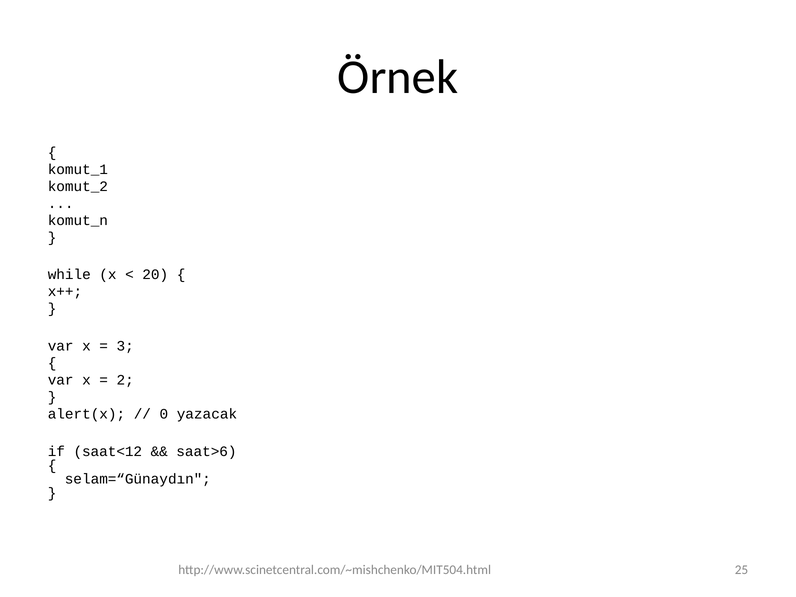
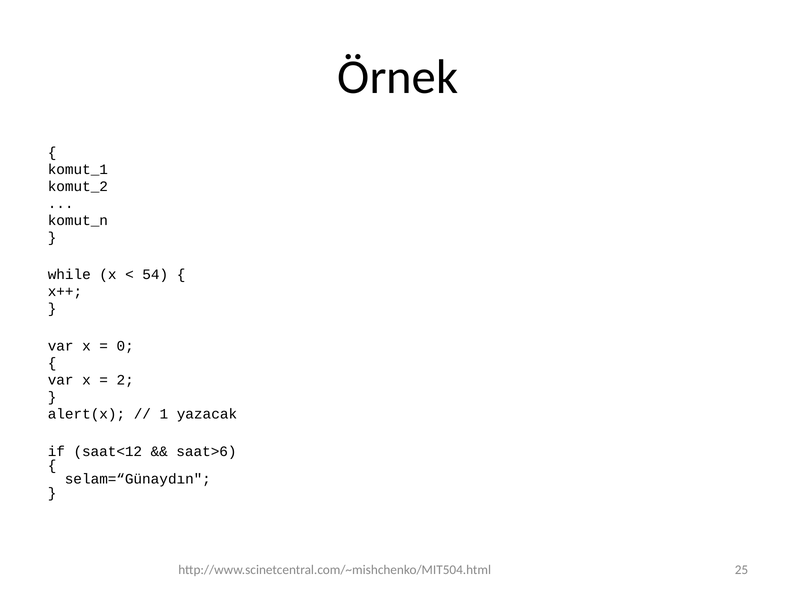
20: 20 -> 54
3: 3 -> 0
0: 0 -> 1
